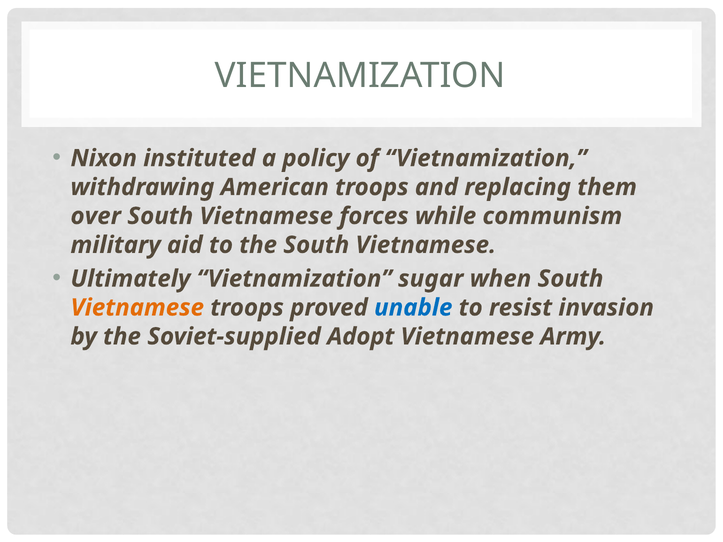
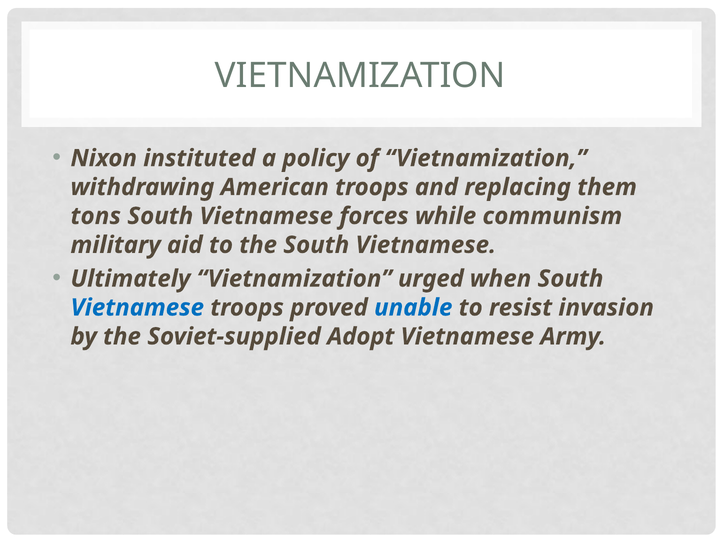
over: over -> tons
sugar: sugar -> urged
Vietnamese at (137, 308) colour: orange -> blue
